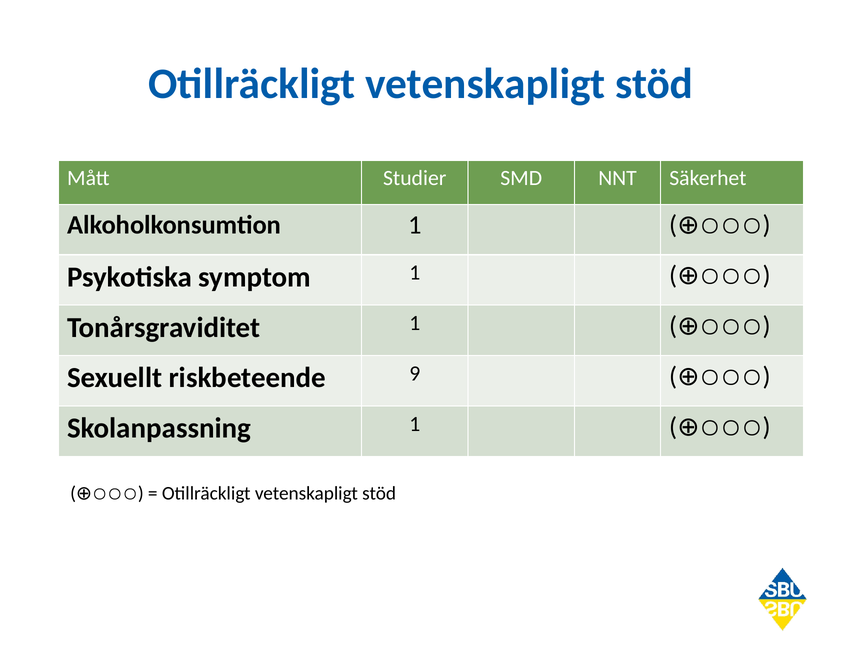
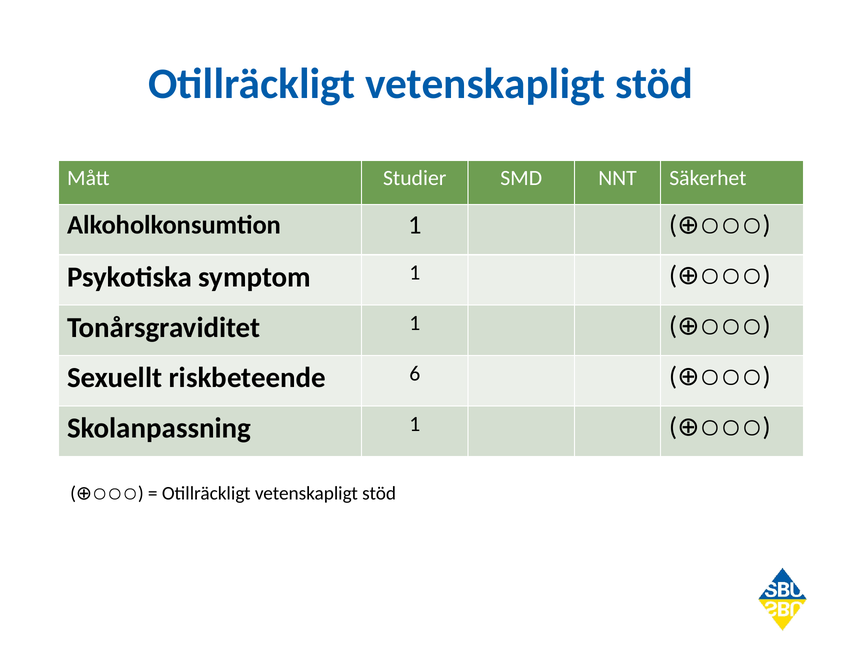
9: 9 -> 6
